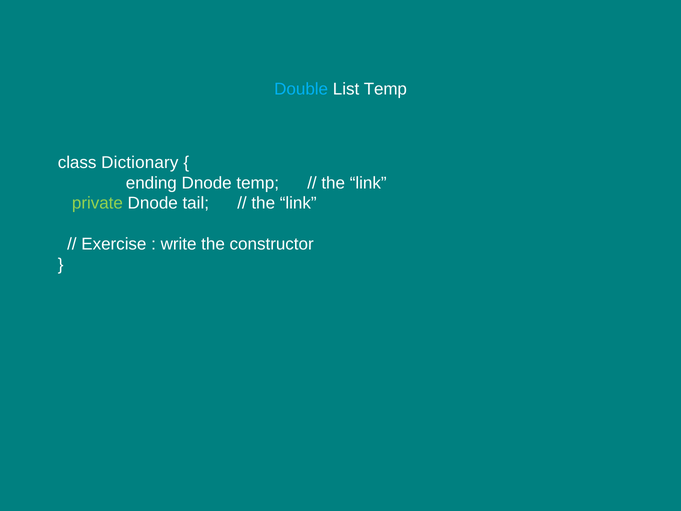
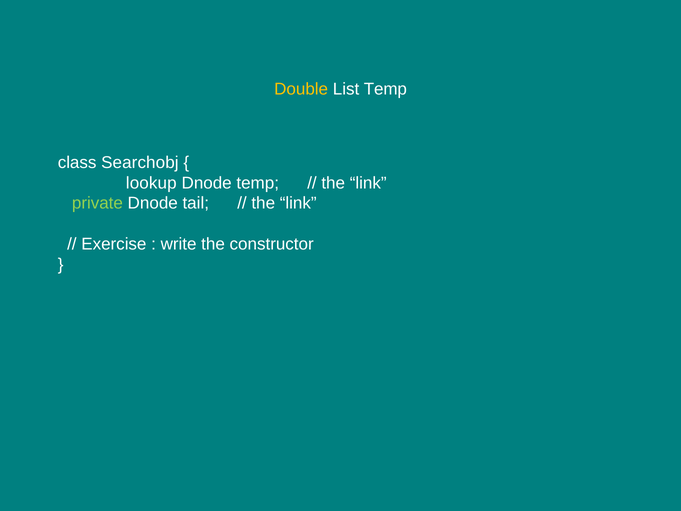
Double colour: light blue -> yellow
Dictionary: Dictionary -> Searchobj
ending: ending -> lookup
